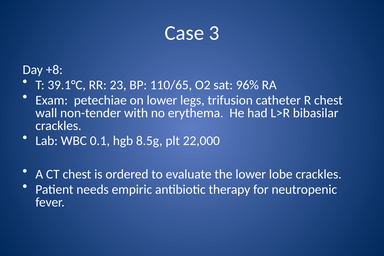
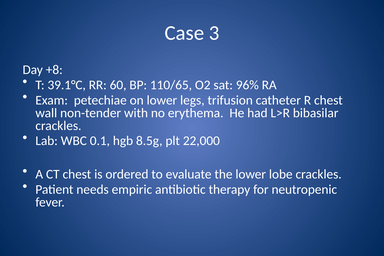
23: 23 -> 60
